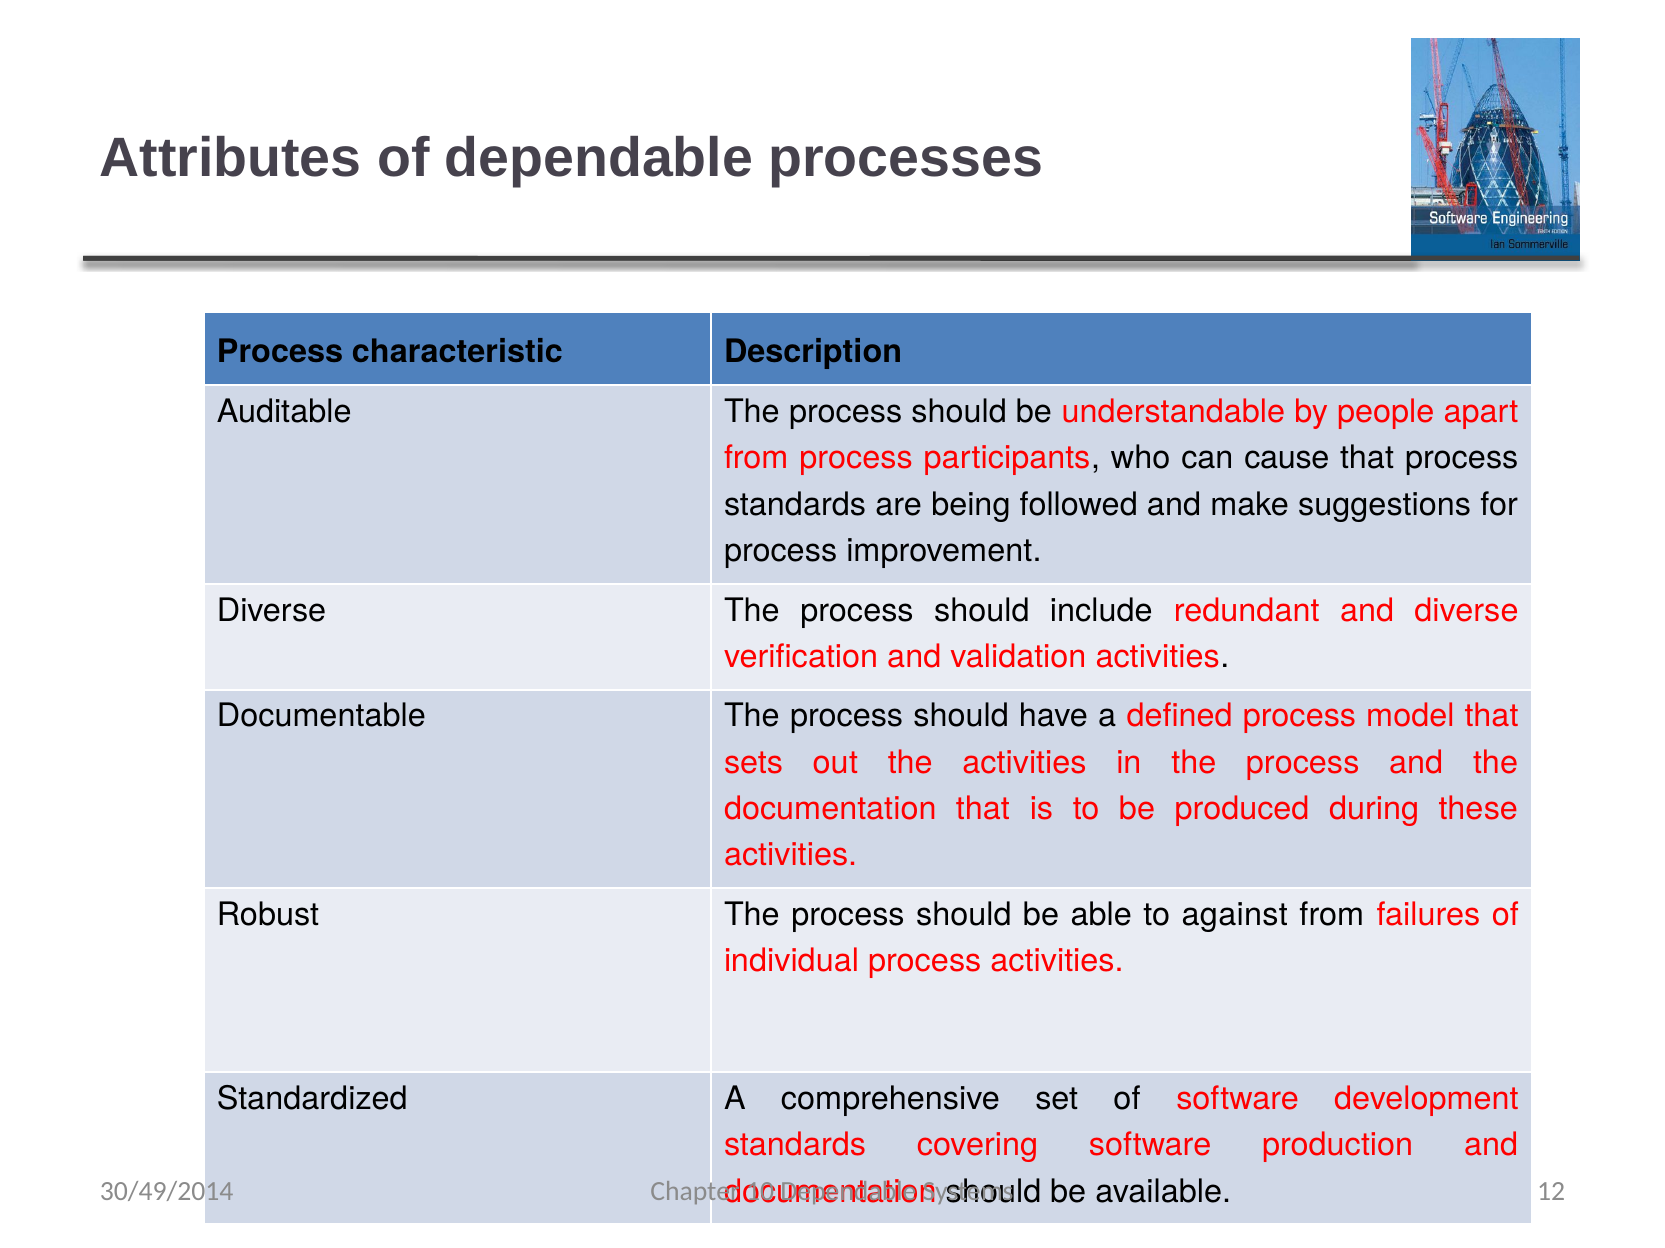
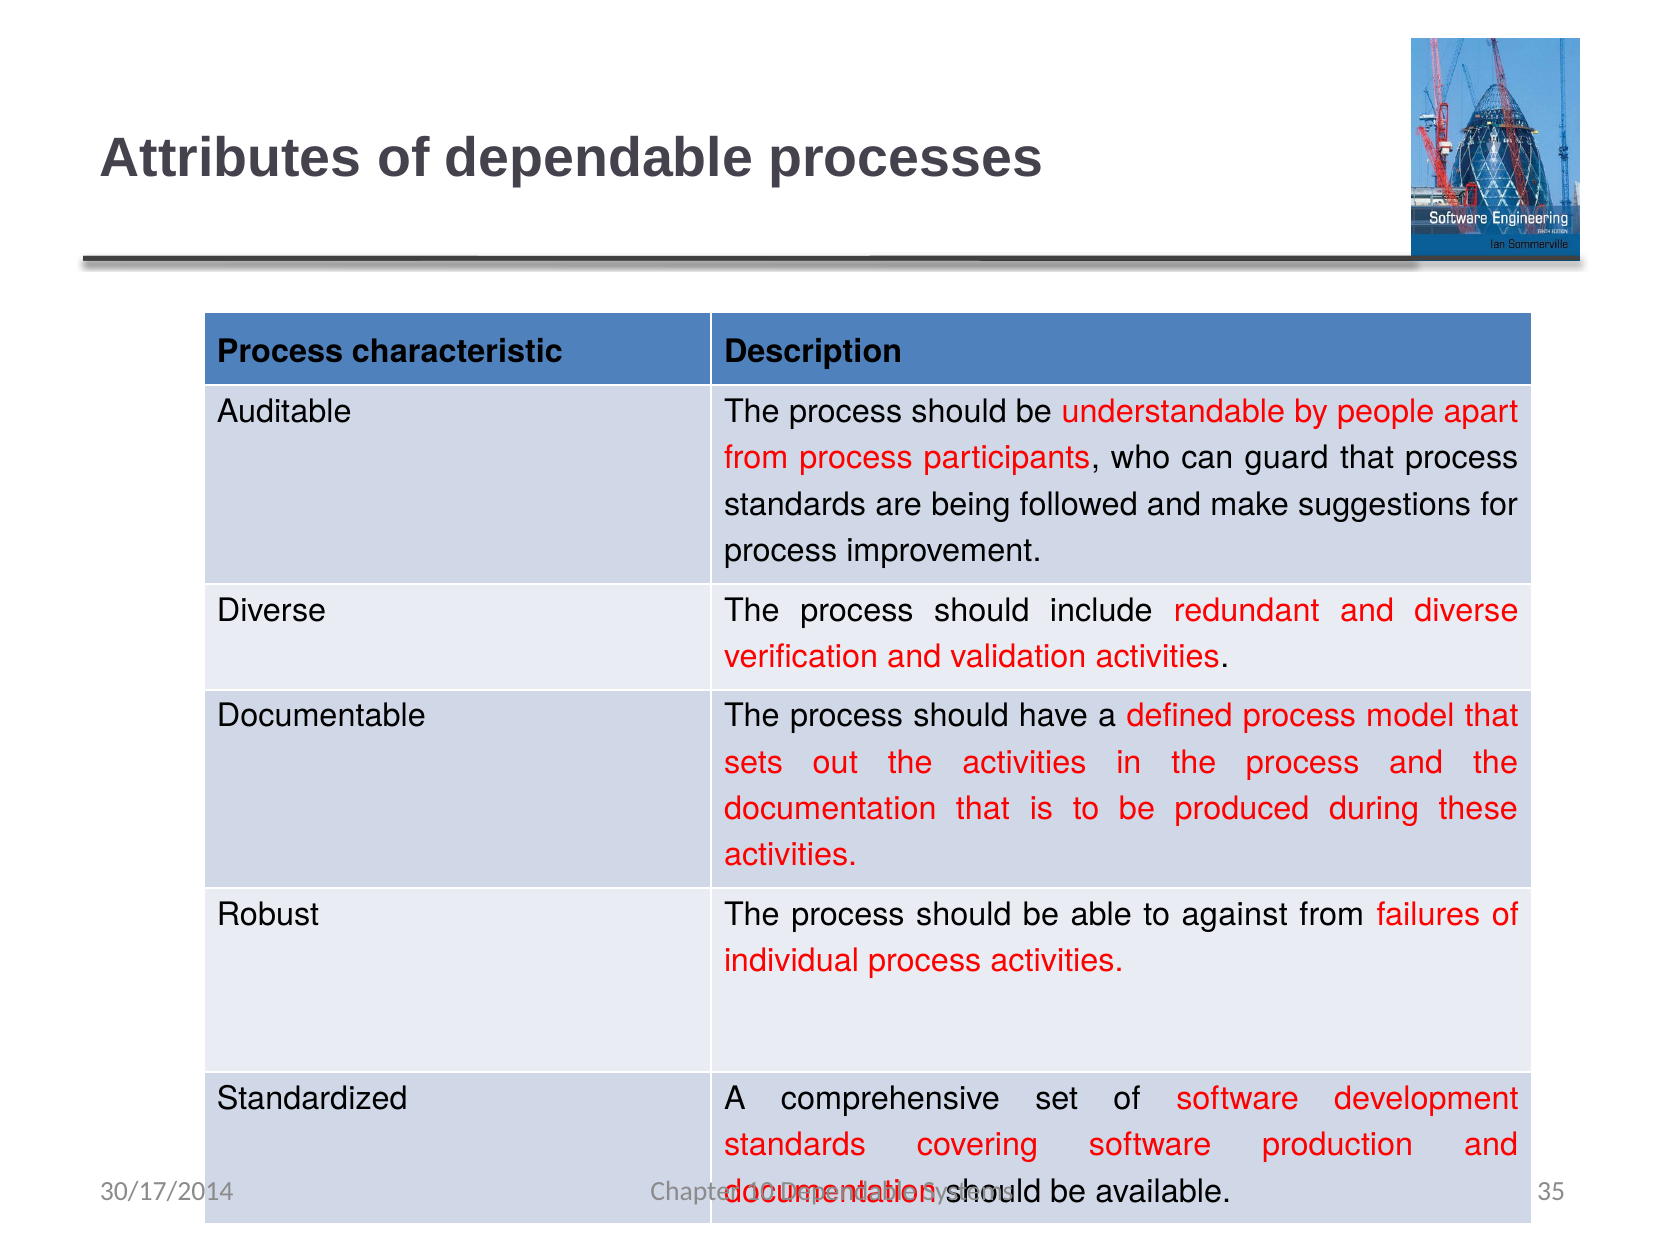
cause: cause -> guard
12: 12 -> 35
30/49/2014: 30/49/2014 -> 30/17/2014
